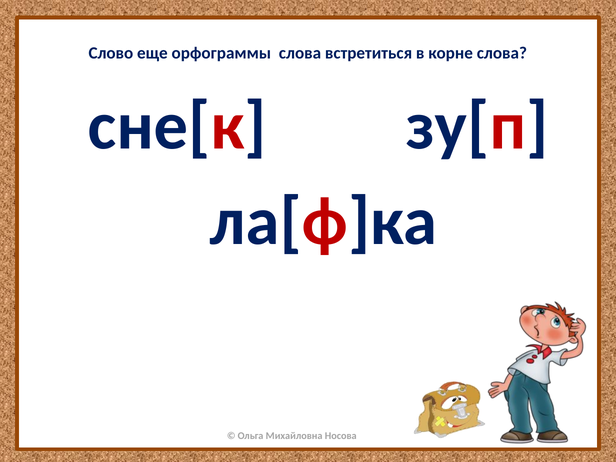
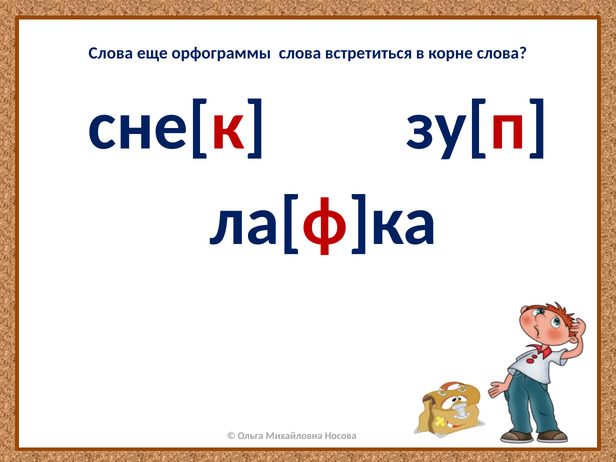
Слово at (111, 53): Слово -> Слова
